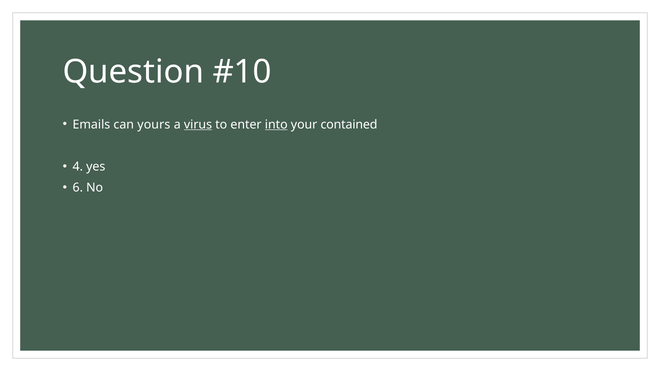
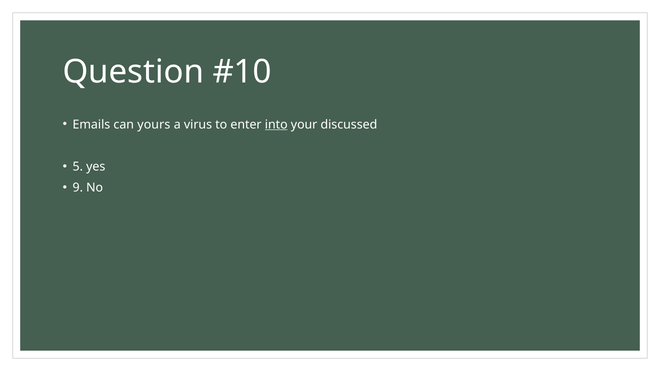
virus underline: present -> none
contained: contained -> discussed
4: 4 -> 5
6: 6 -> 9
